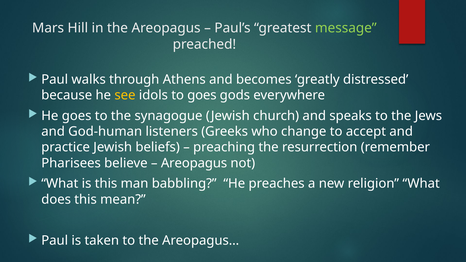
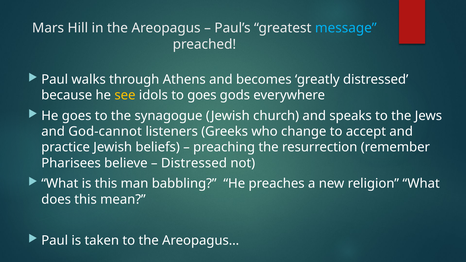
message colour: light green -> light blue
God-human: God-human -> God-cannot
Areopagus at (194, 163): Areopagus -> Distressed
